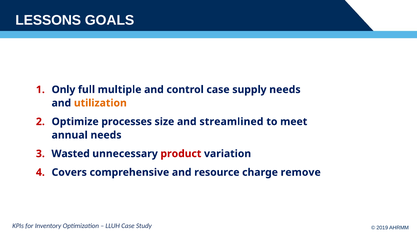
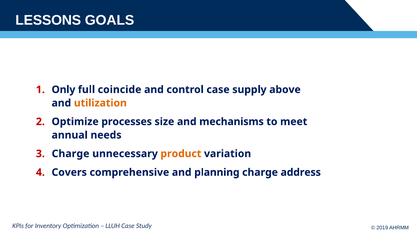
multiple: multiple -> coincide
supply needs: needs -> above
streamlined: streamlined -> mechanisms
Wasted at (71, 153): Wasted -> Charge
product colour: red -> orange
resource: resource -> planning
remove: remove -> address
